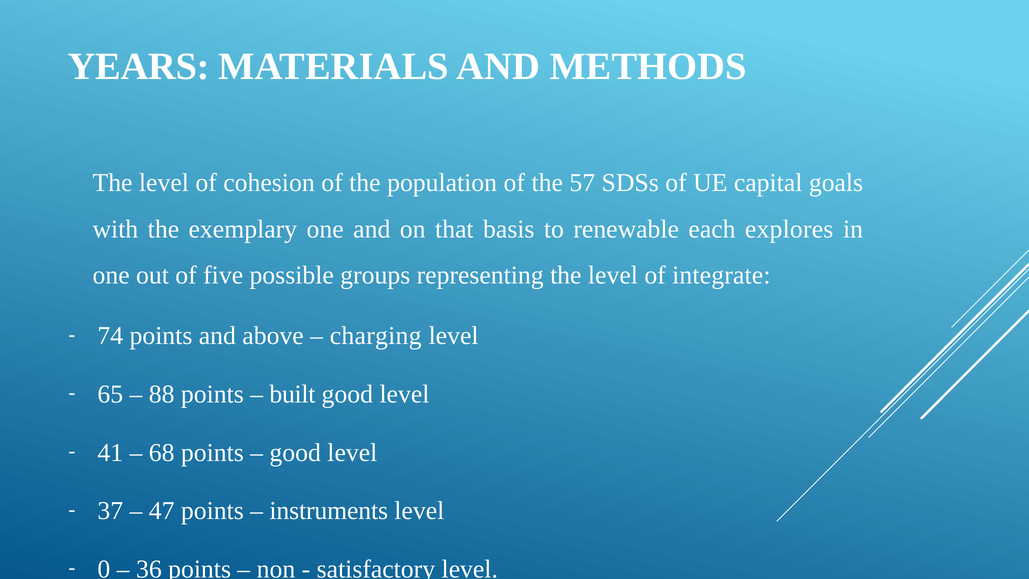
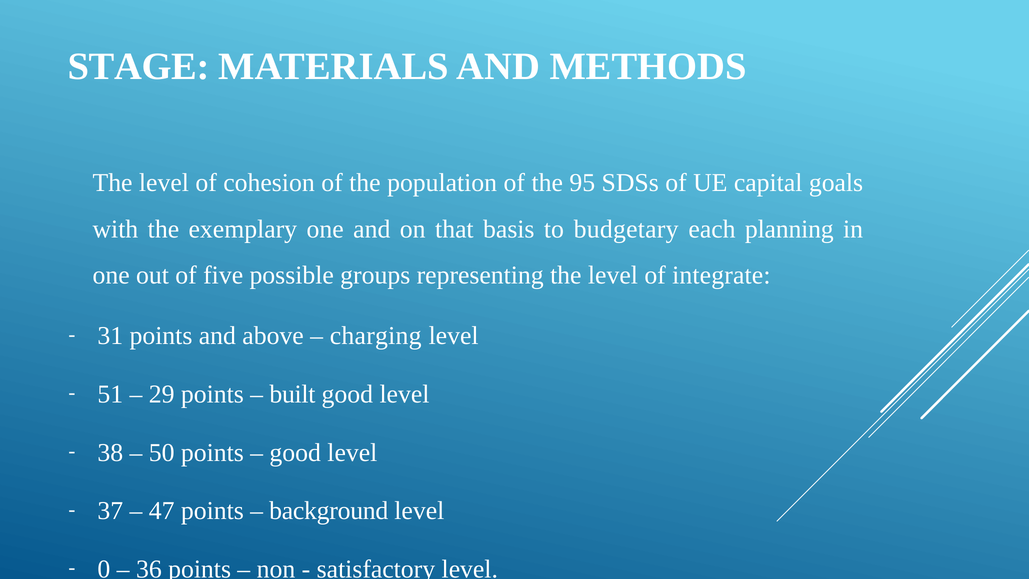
YEARS: YEARS -> STAGE
57: 57 -> 95
renewable: renewable -> budgetary
explores: explores -> planning
74: 74 -> 31
65: 65 -> 51
88: 88 -> 29
41: 41 -> 38
68: 68 -> 50
instruments: instruments -> background
